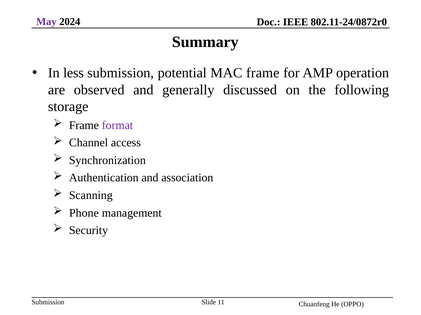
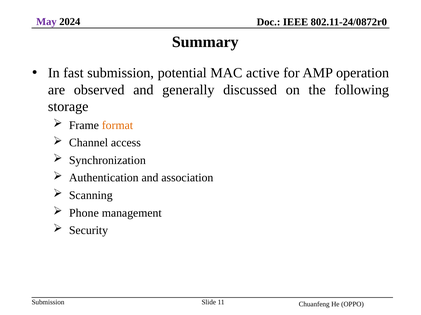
less: less -> fast
MAC frame: frame -> active
format colour: purple -> orange
